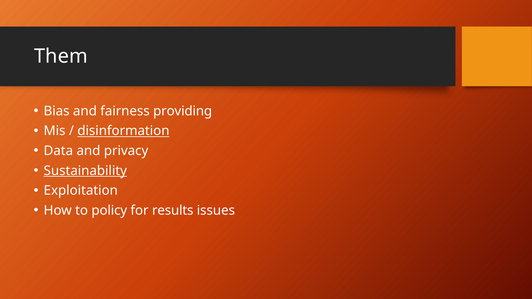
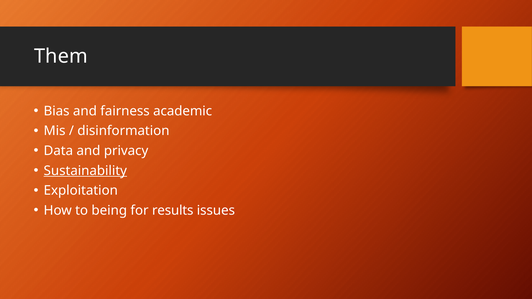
providing: providing -> academic
disinformation underline: present -> none
policy: policy -> being
